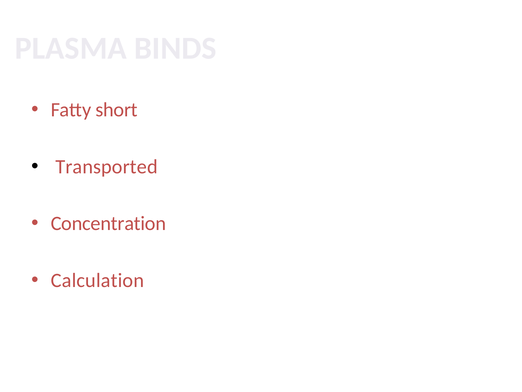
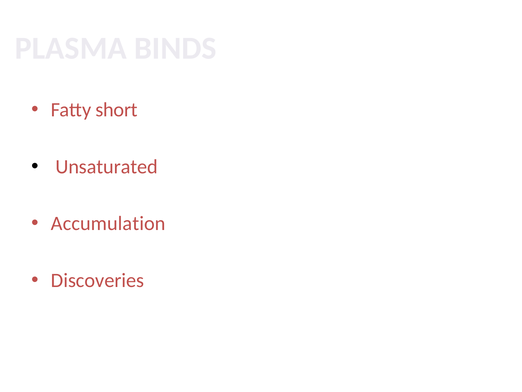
Transported: Transported -> Unsaturated
Concentration: Concentration -> Accumulation
Calculation: Calculation -> Discoveries
